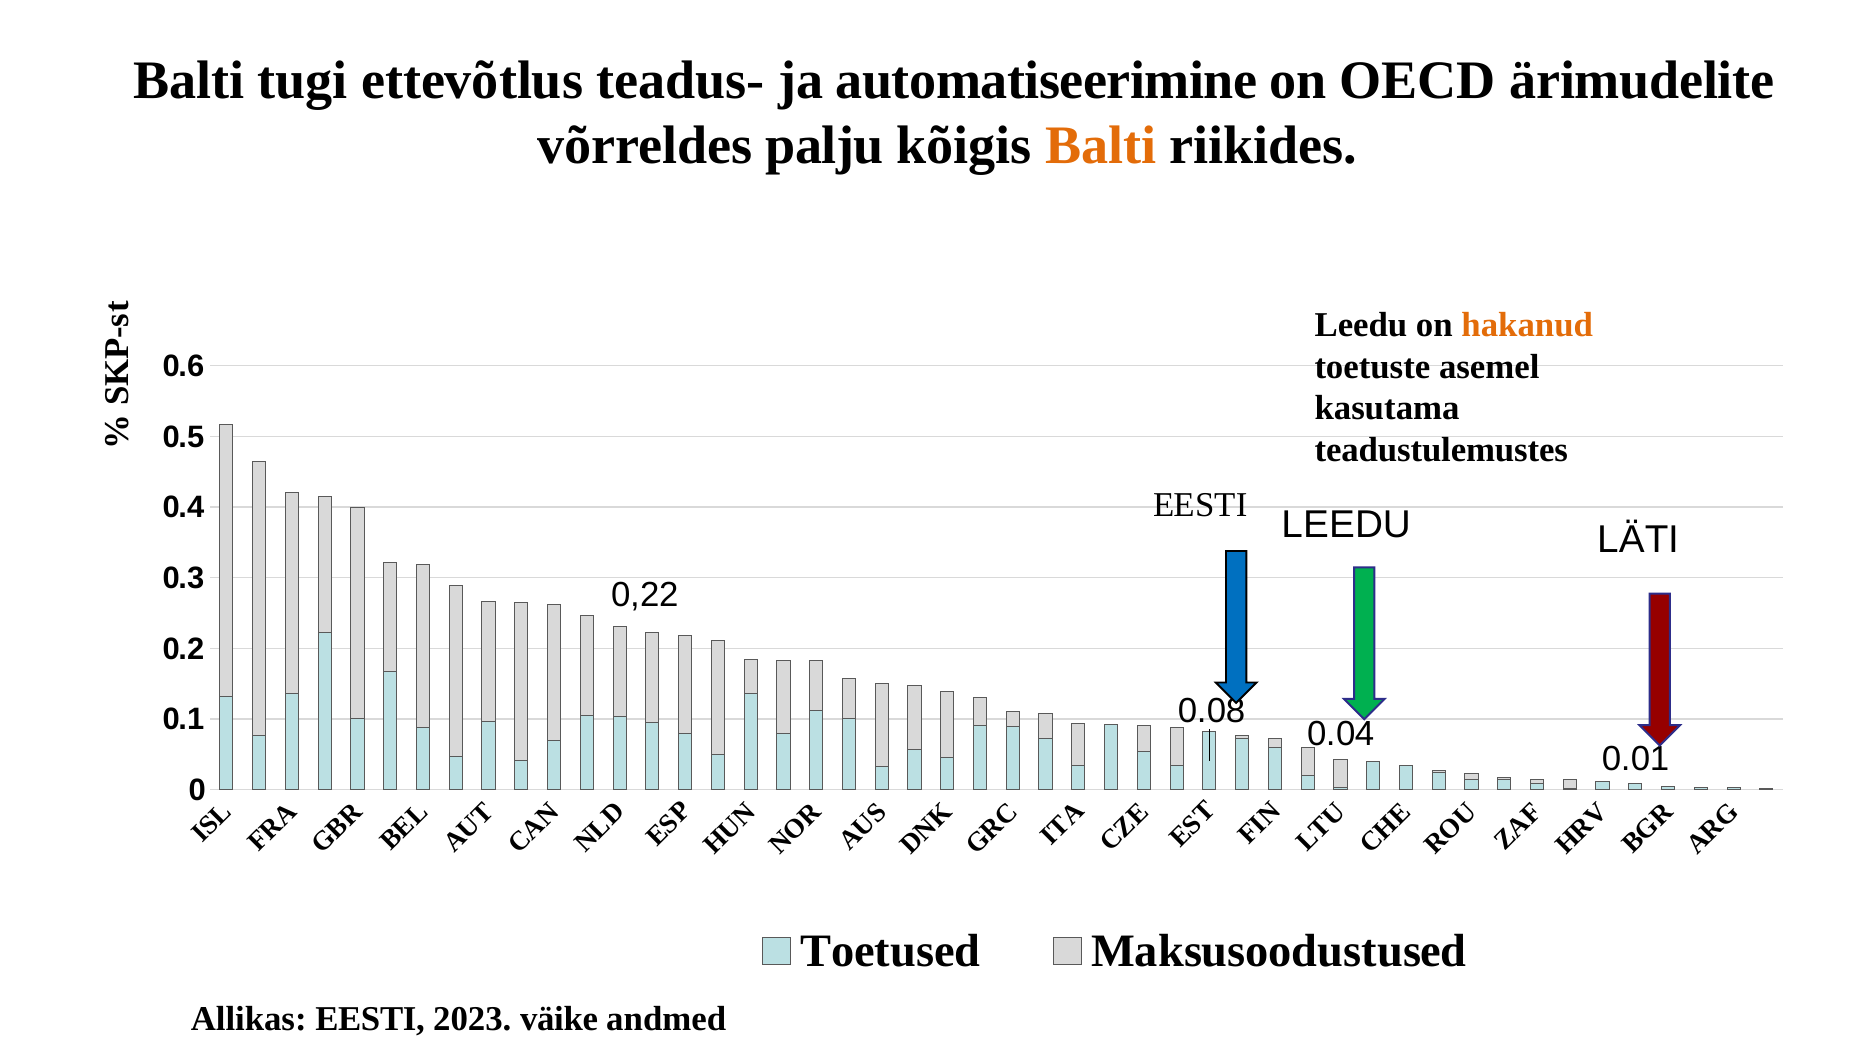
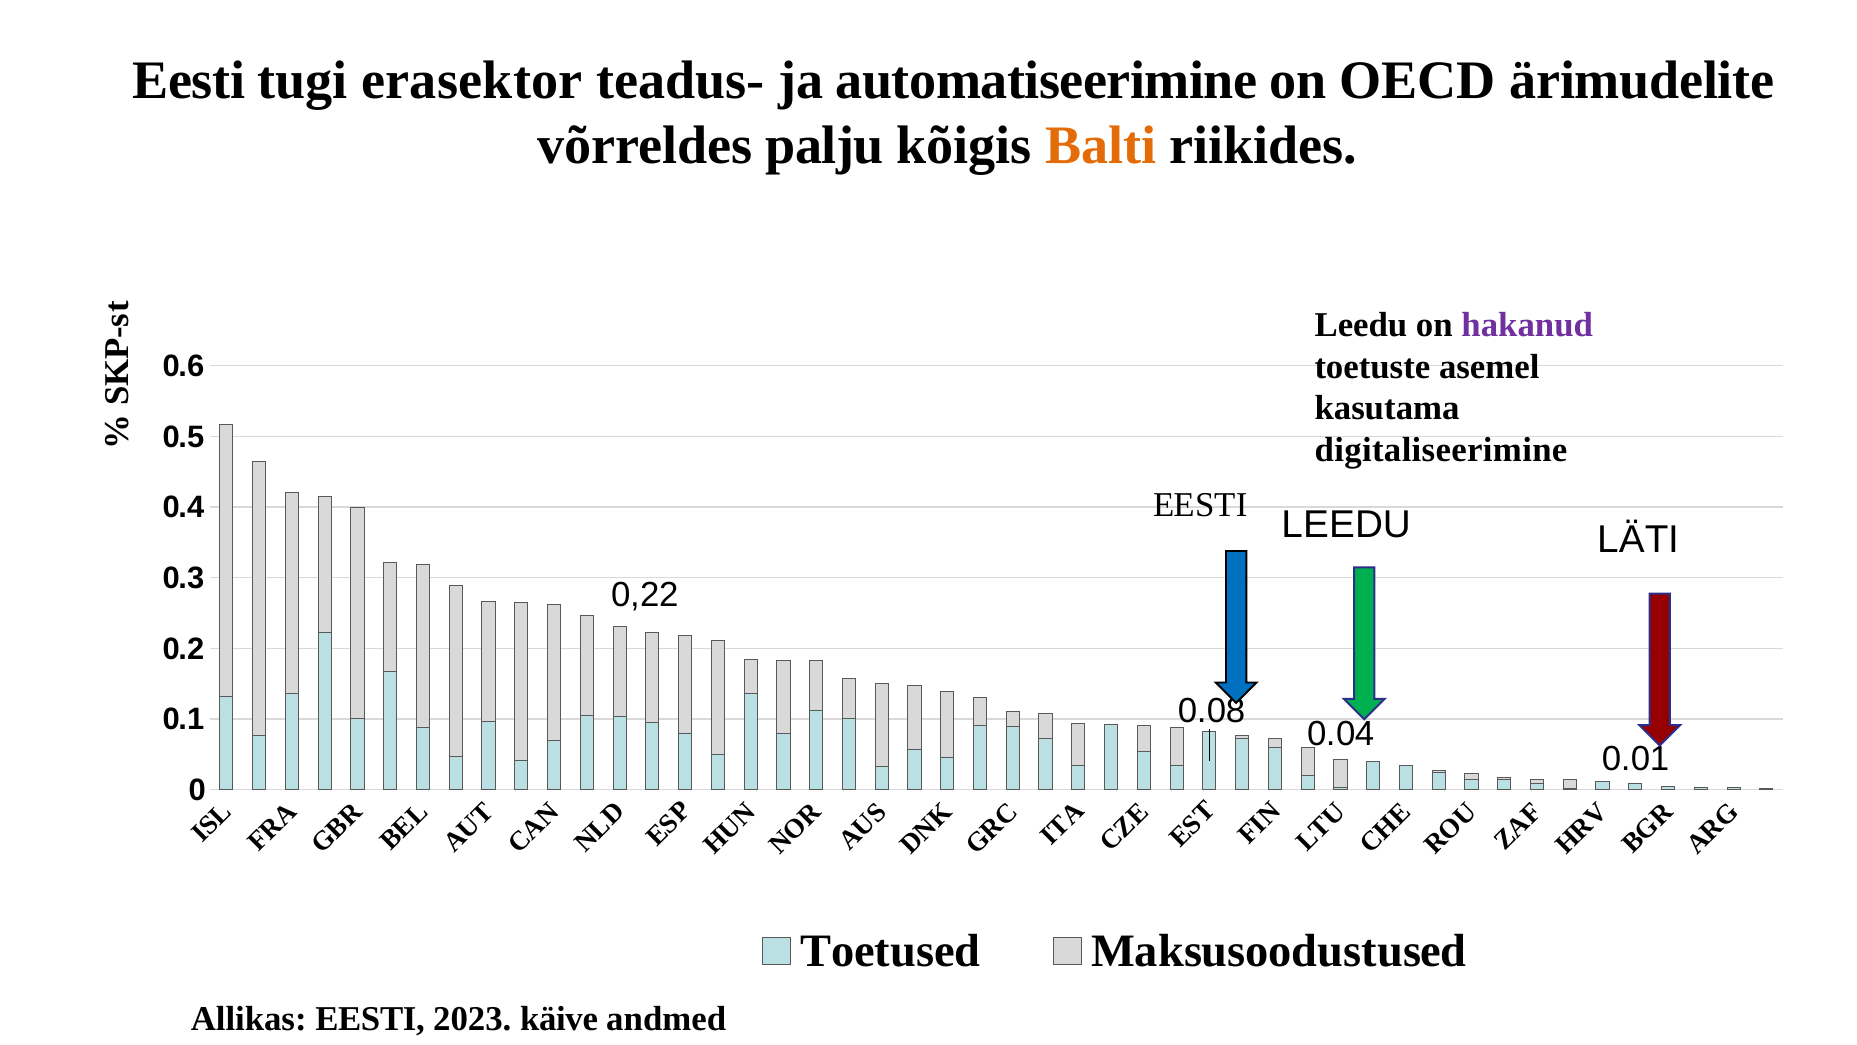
Balti at (189, 81): Balti -> Eesti
ettevõtlus: ettevõtlus -> erasektor
hakanud colour: orange -> purple
teadustulemustes: teadustulemustes -> digitaliseerimine
väike: väike -> käive
